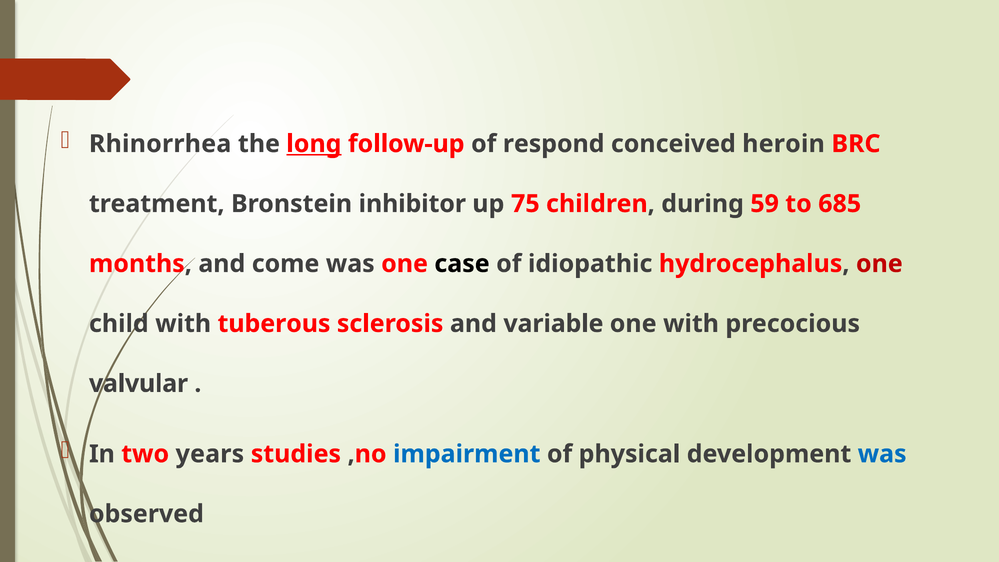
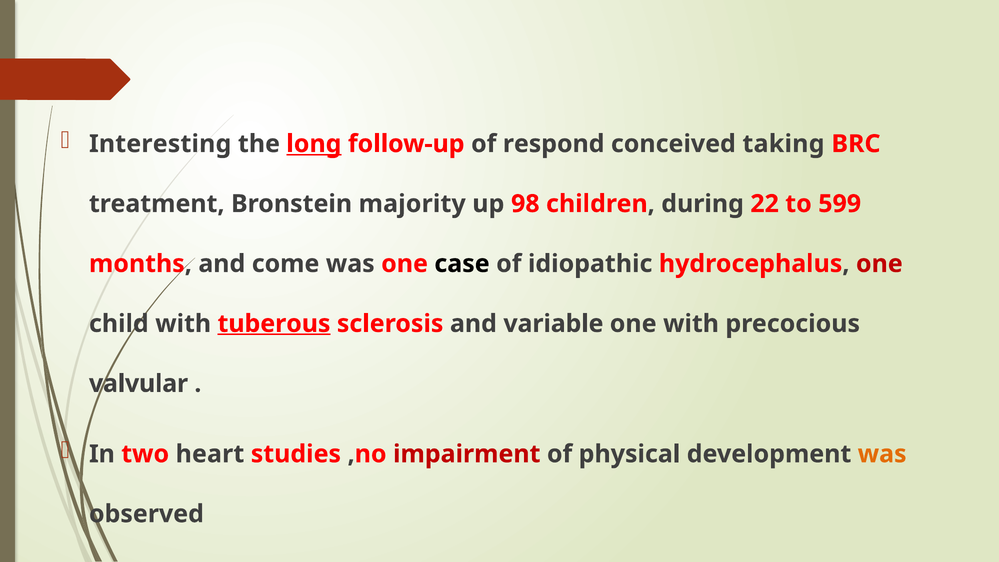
Rhinorrhea: Rhinorrhea -> Interesting
heroin: heroin -> taking
inhibitor: inhibitor -> majority
75: 75 -> 98
59: 59 -> 22
685: 685 -> 599
tuberous underline: none -> present
years: years -> heart
impairment colour: blue -> red
was at (882, 454) colour: blue -> orange
